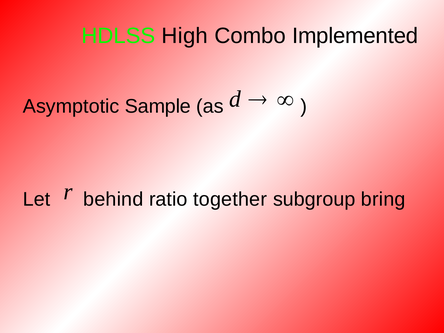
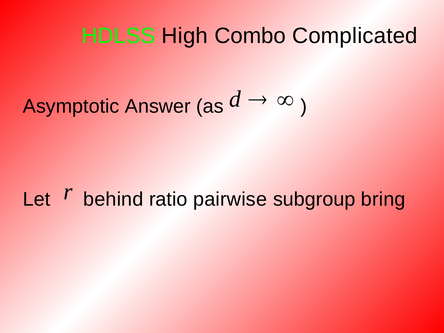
Implemented: Implemented -> Complicated
Sample: Sample -> Answer
together: together -> pairwise
